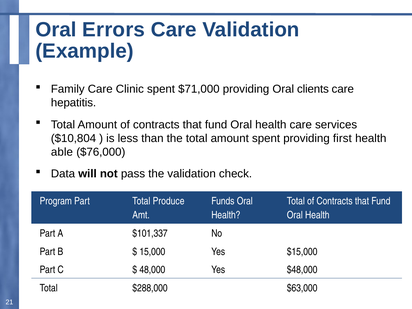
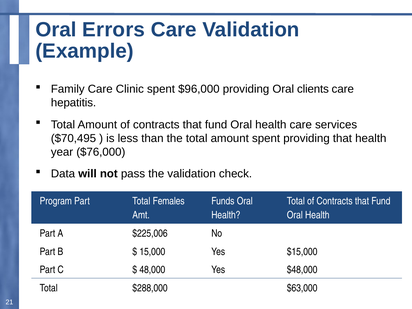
$71,000: $71,000 -> $96,000
$10,804: $10,804 -> $70,495
providing first: first -> that
able: able -> year
Produce: Produce -> Females
$101,337: $101,337 -> $225,006
